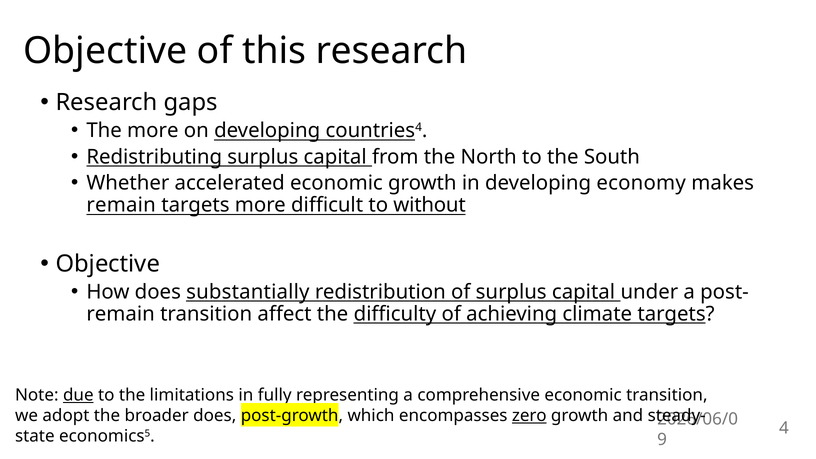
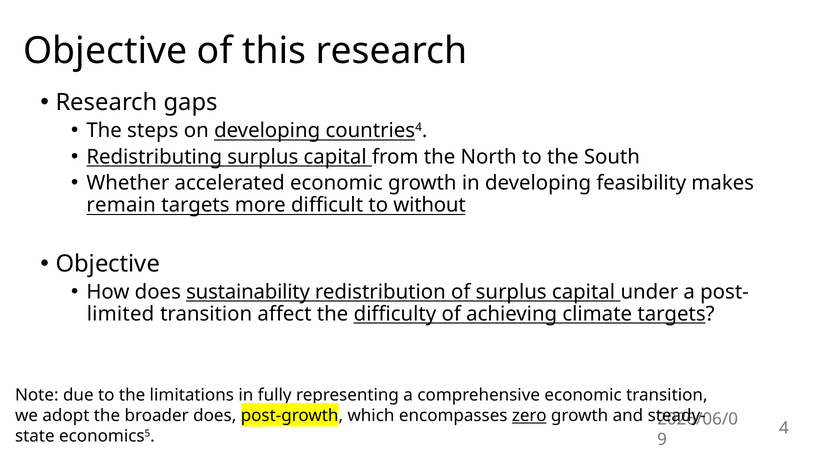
The more: more -> steps
economy: economy -> feasibility
substantially: substantially -> sustainability
remain at (121, 314): remain -> limited
due underline: present -> none
